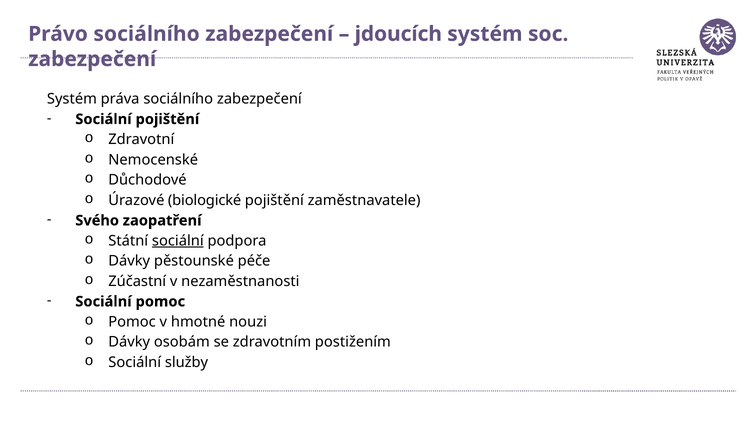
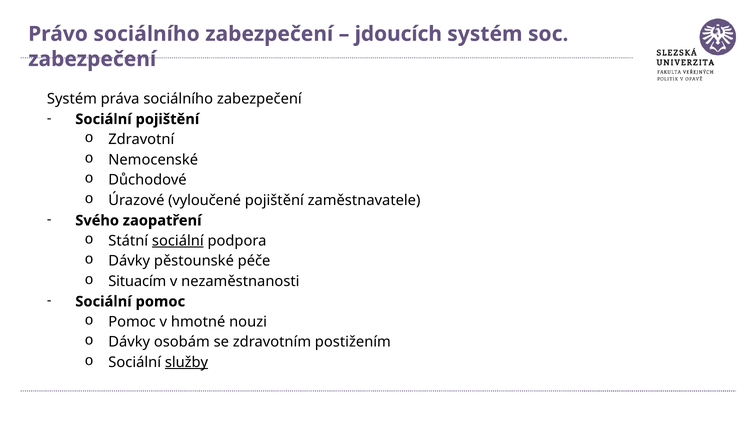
biologické: biologické -> vyloučené
Zúčastní: Zúčastní -> Situacím
služby underline: none -> present
